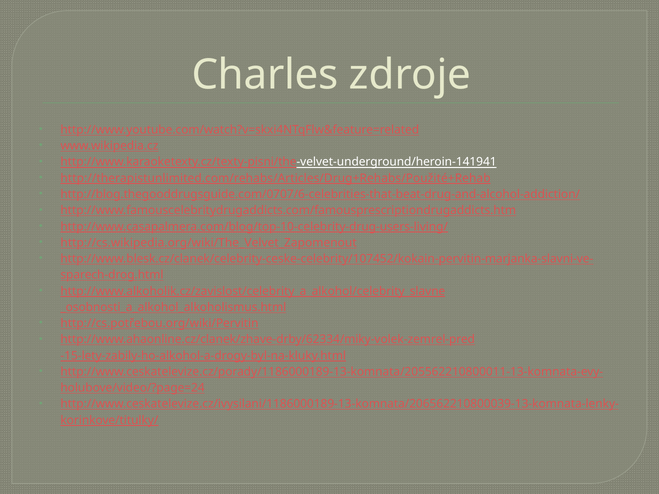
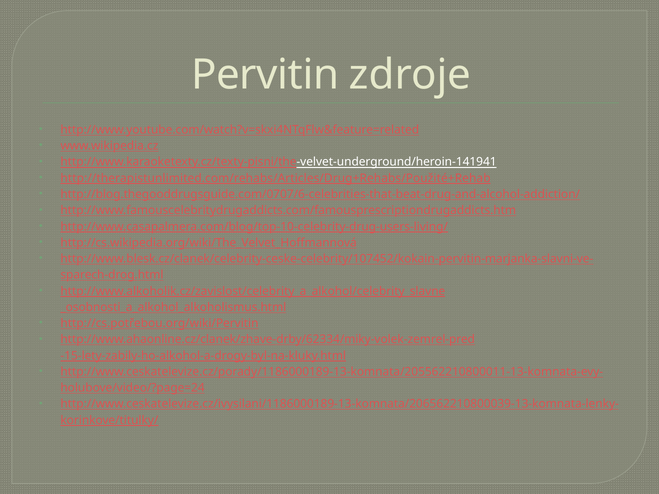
Charles: Charles -> Pervitin
http://cs.wikipedia.org/wiki/The_Velvet_Zapomenout: http://cs.wikipedia.org/wiki/The_Velvet_Zapomenout -> http://cs.wikipedia.org/wiki/The_Velvet_Hoffmannová
